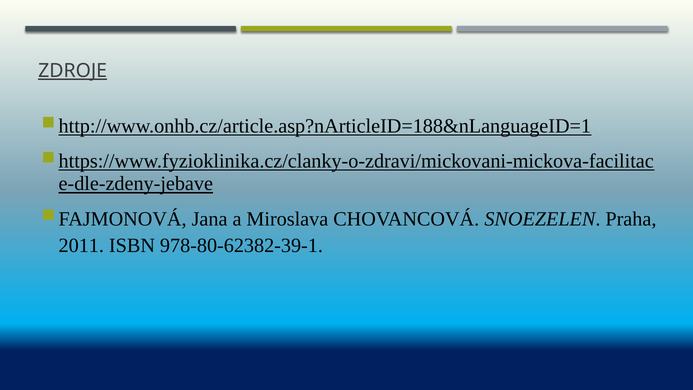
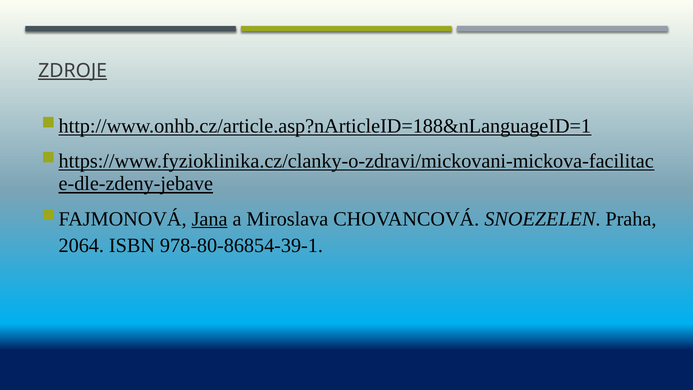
Jana underline: none -> present
2011: 2011 -> 2064
978-80-62382-39-1: 978-80-62382-39-1 -> 978-80-86854-39-1
